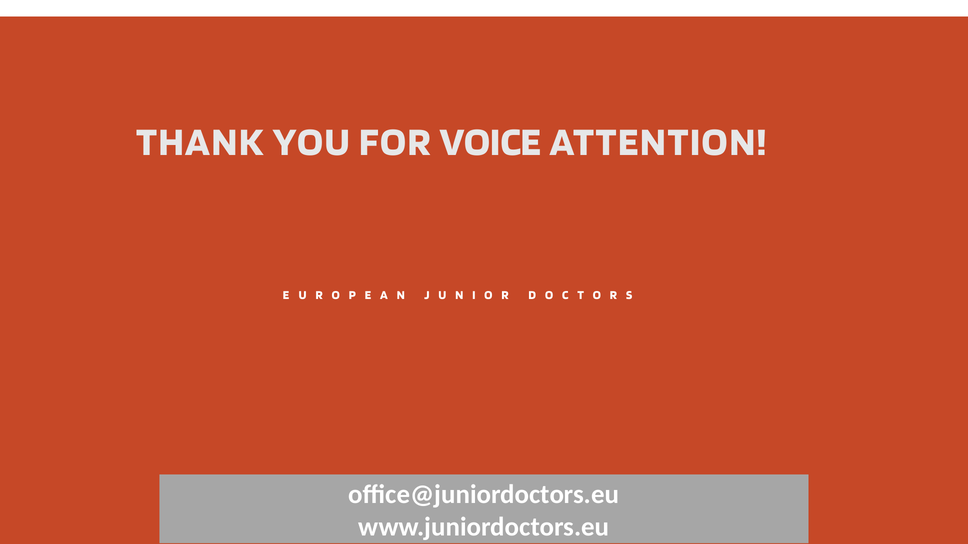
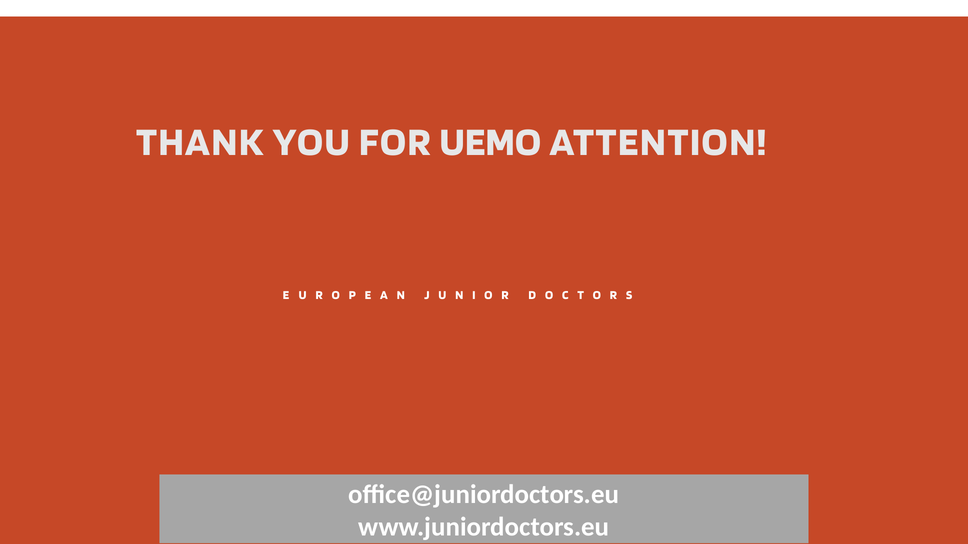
VOICE: VOICE -> UEMO
